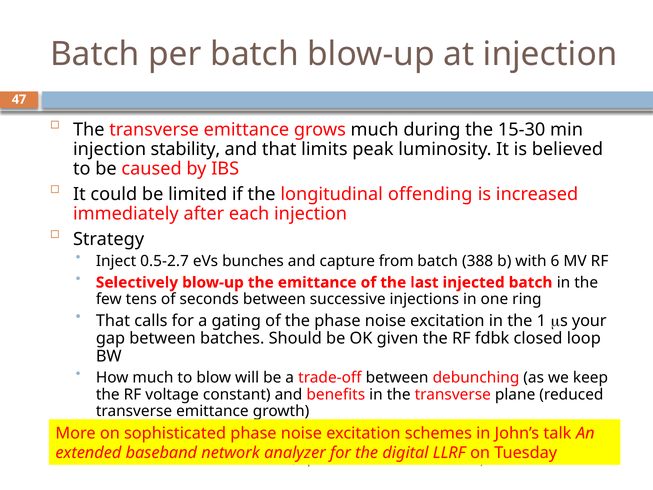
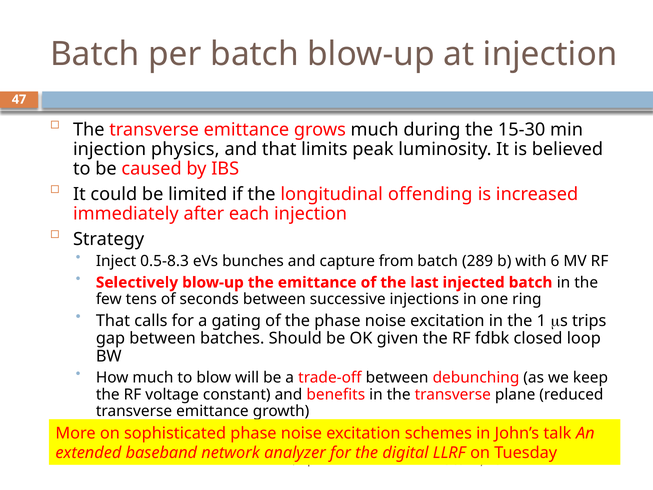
stability: stability -> physics
0.5-2.7: 0.5-2.7 -> 0.5-8.3
388: 388 -> 289
your: your -> trips
